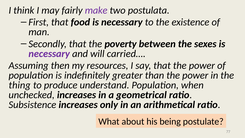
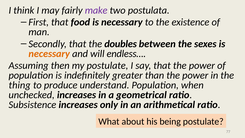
poverty: poverty -> doubles
necessary at (49, 54) colour: purple -> orange
carried…: carried… -> endless…
my resources: resources -> postulate
